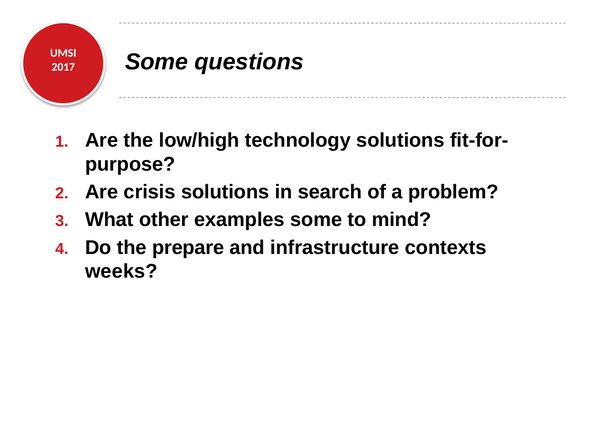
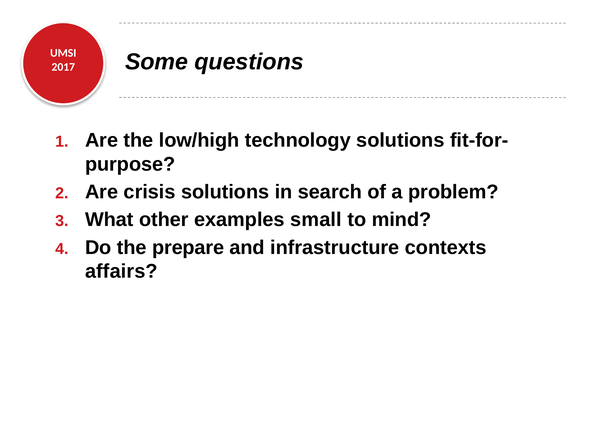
examples some: some -> small
weeks: weeks -> affairs
